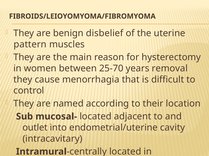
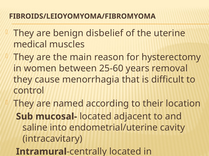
pattern: pattern -> medical
25-70: 25-70 -> 25-60
outlet: outlet -> saline
